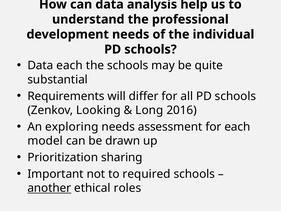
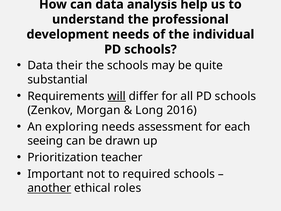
Data each: each -> their
will underline: none -> present
Looking: Looking -> Morgan
model: model -> seeing
sharing: sharing -> teacher
